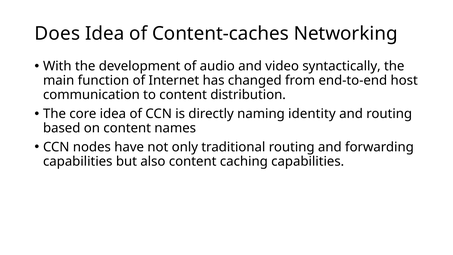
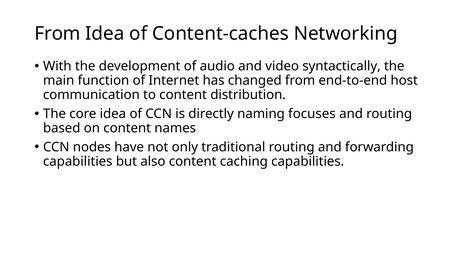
Does at (57, 34): Does -> From
identity: identity -> focuses
